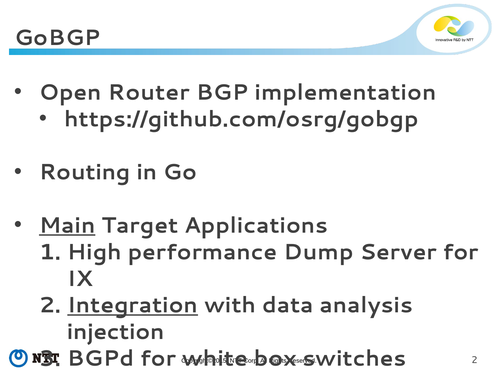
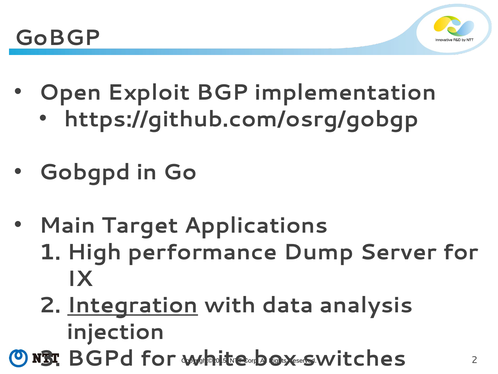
Router: Router -> Exploit
Routing: Routing -> Gobgpd
Main underline: present -> none
